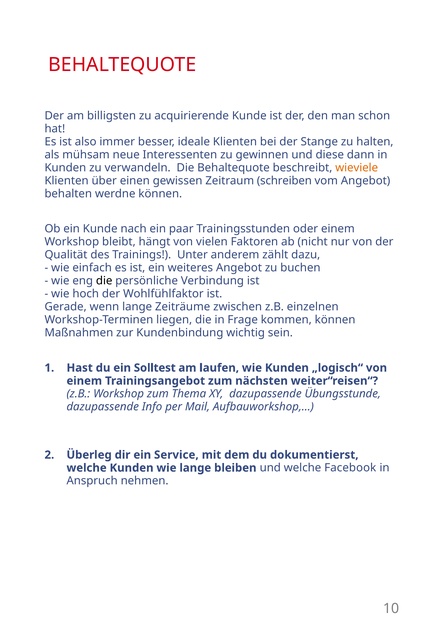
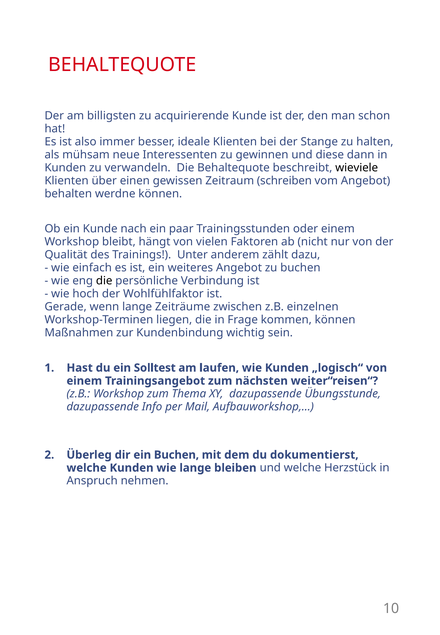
wieviele colour: orange -> black
ein Service: Service -> Buchen
Facebook: Facebook -> Herzstück
